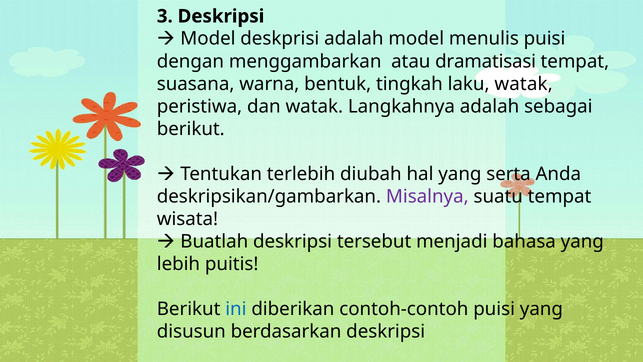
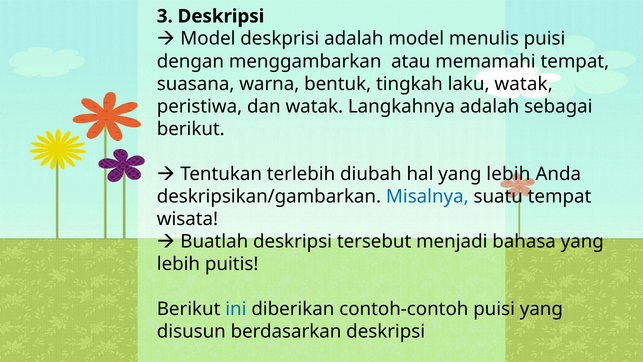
dramatisasi: dramatisasi -> memamahi
hal yang serta: serta -> lebih
Misalnya colour: purple -> blue
